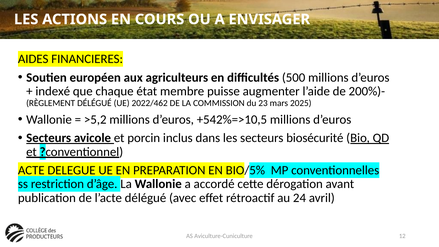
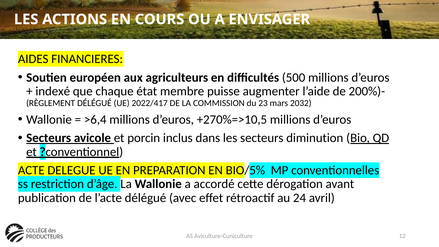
2022/462: 2022/462 -> 2022/417
2025: 2025 -> 2032
>5,2: >5,2 -> >6,4
+542%=>10,5: +542%=>10,5 -> +270%=>10,5
biosécurité: biosécurité -> diminution
